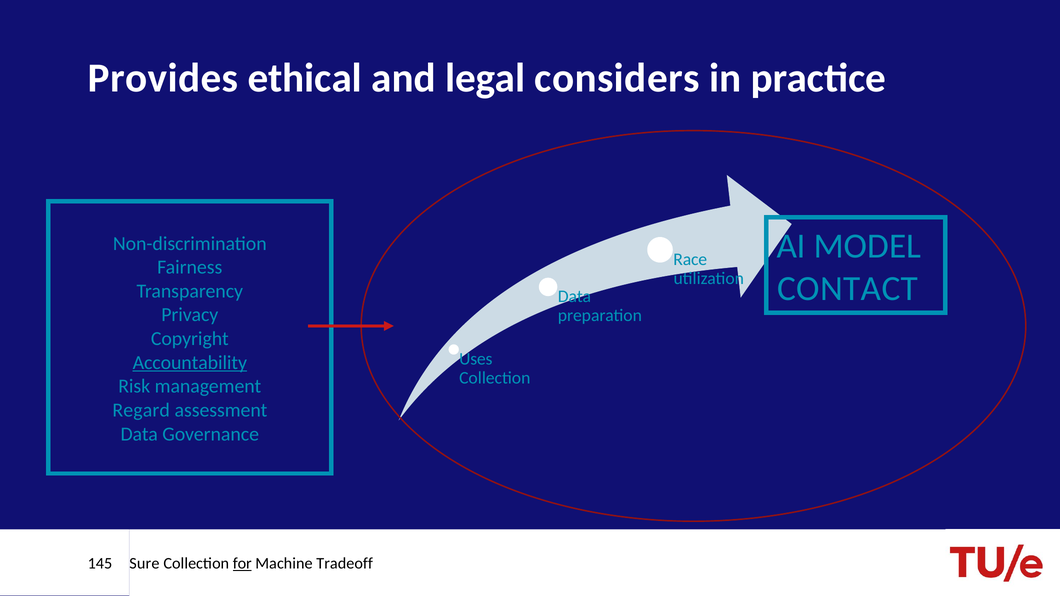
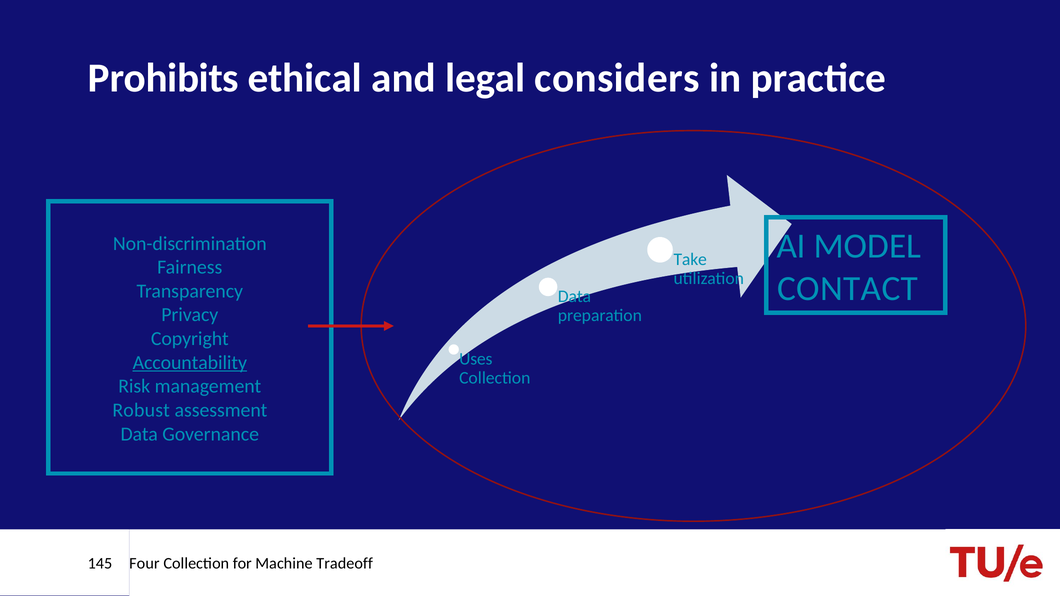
Provides: Provides -> Prohibits
Race: Race -> Take
Regard: Regard -> Robust
Sure: Sure -> Four
for underline: present -> none
